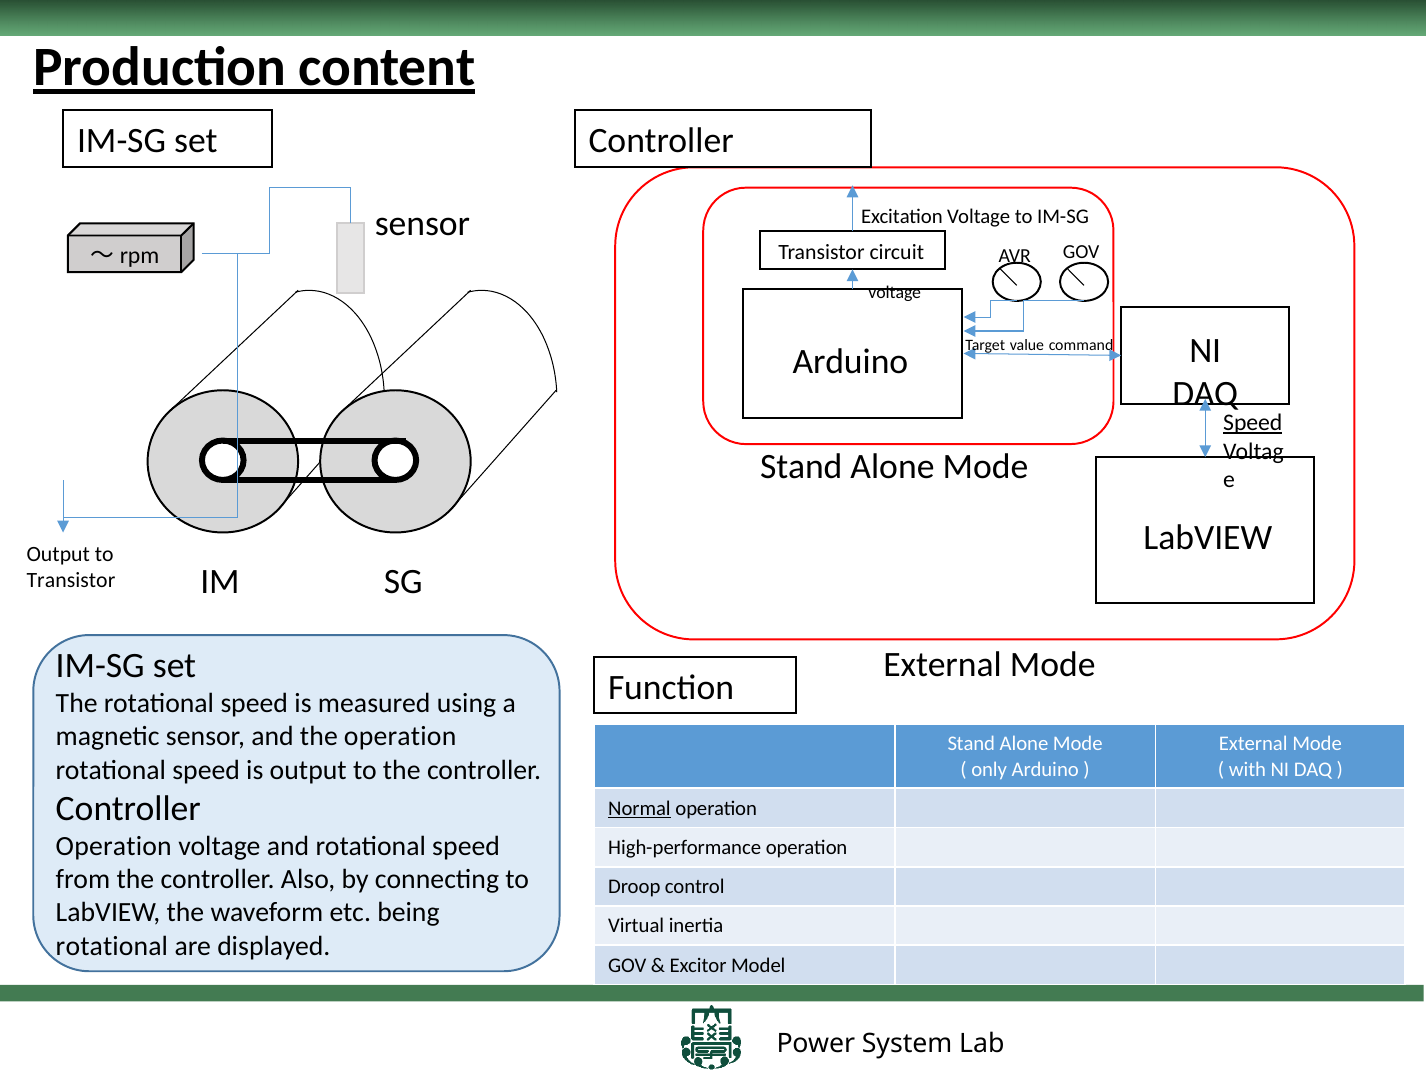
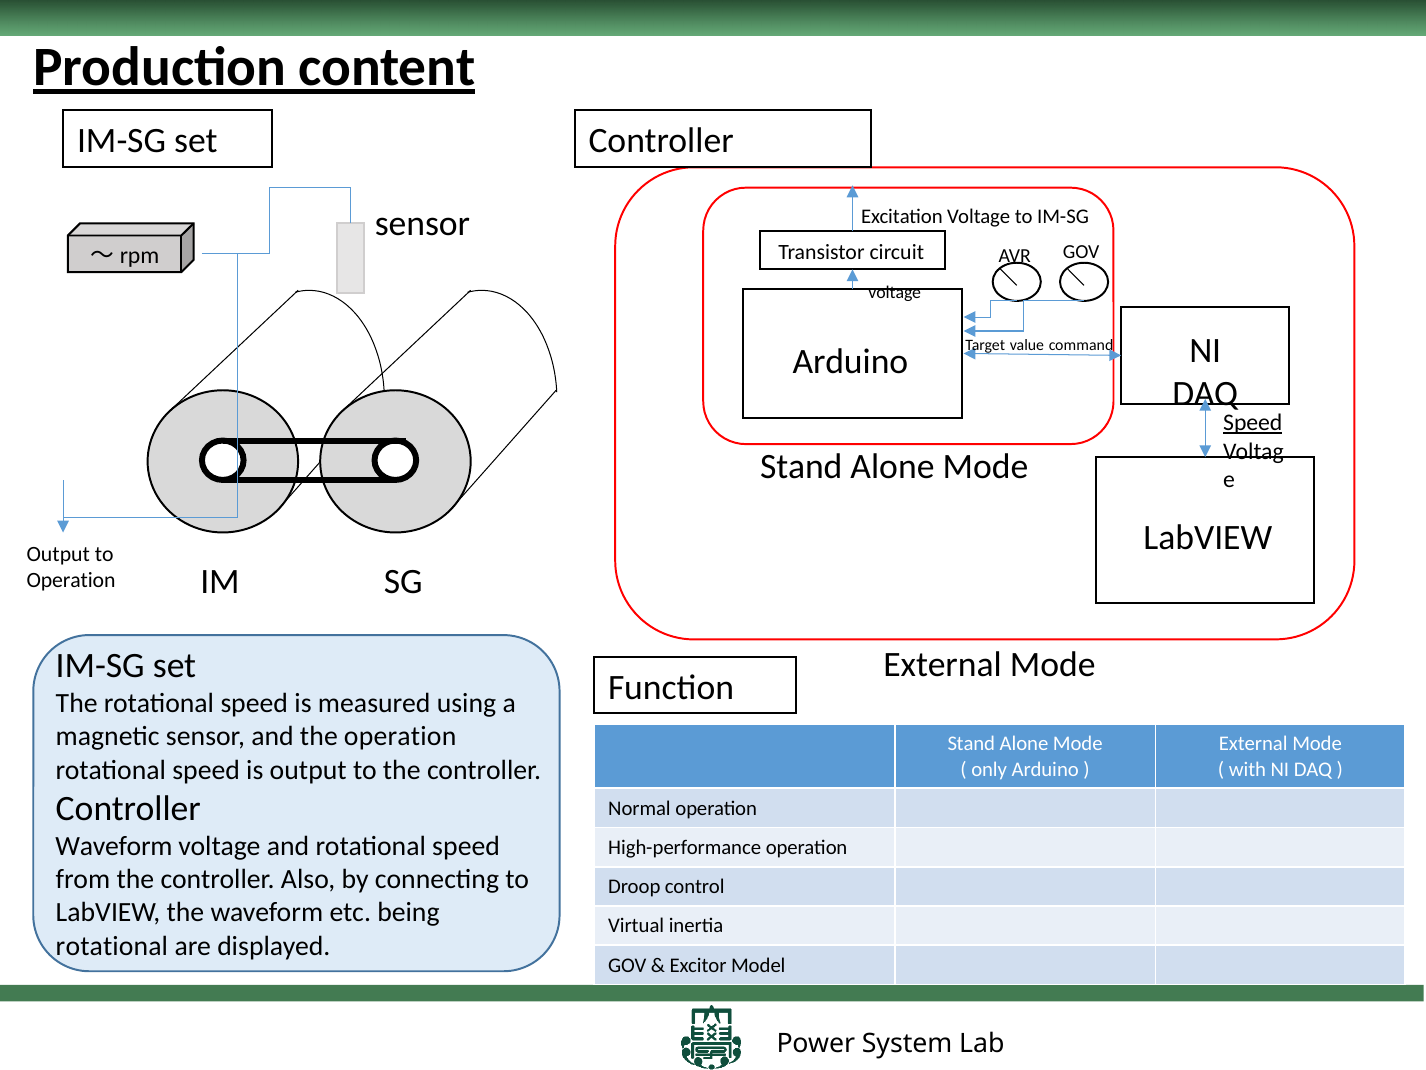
Transistor at (71, 580): Transistor -> Operation
Normal underline: present -> none
Operation at (114, 846): Operation -> Waveform
